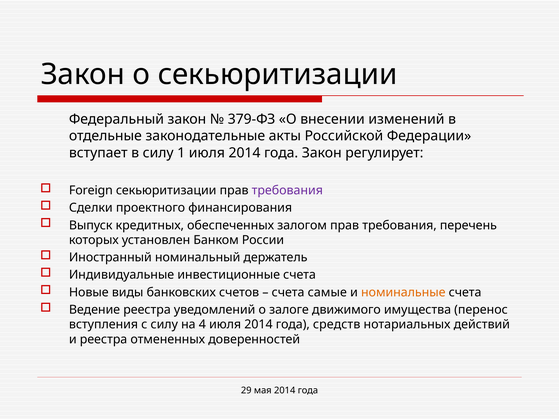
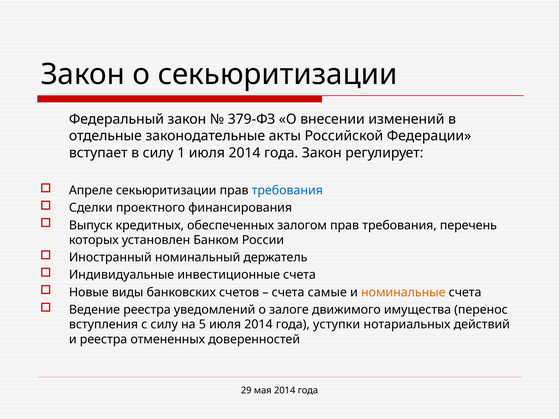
Foreign: Foreign -> Апреле
требования at (287, 191) colour: purple -> blue
4: 4 -> 5
средств: средств -> уступки
